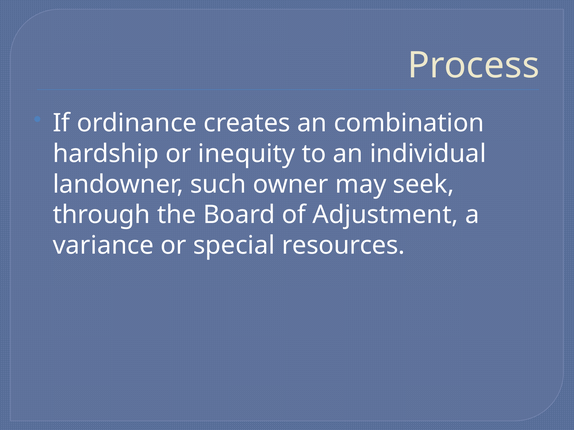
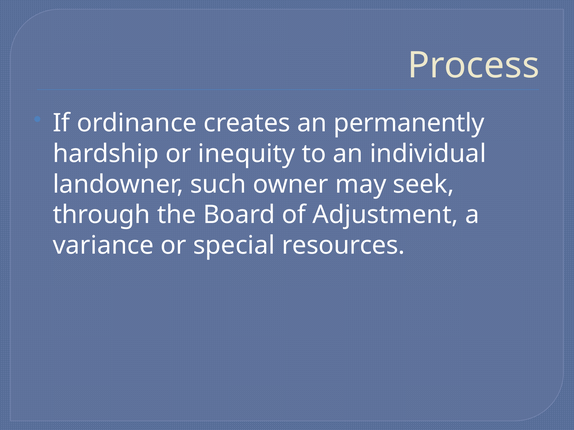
combination: combination -> permanently
